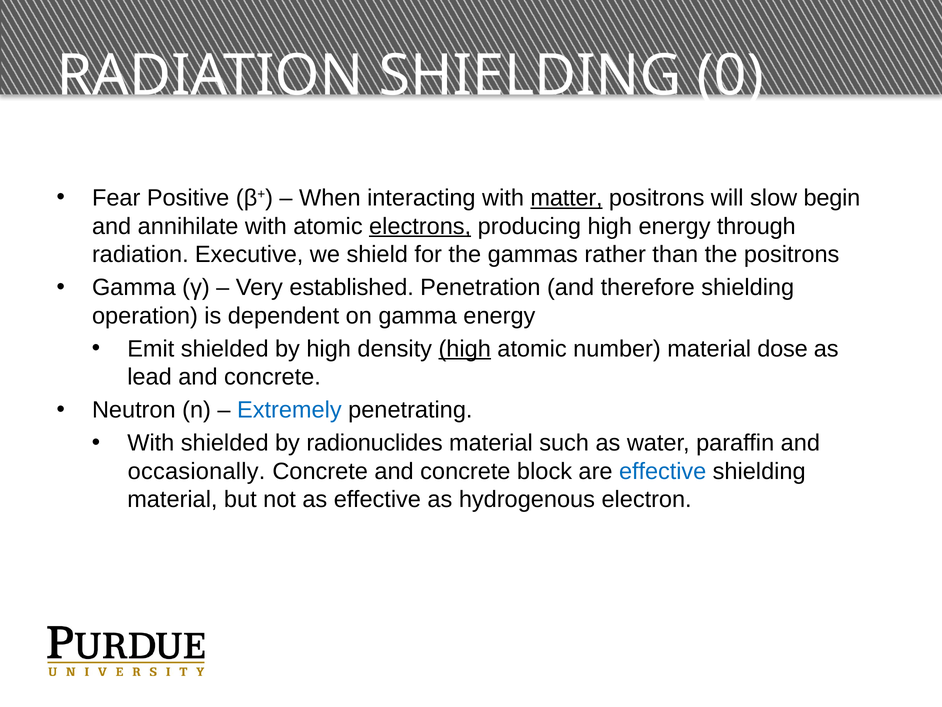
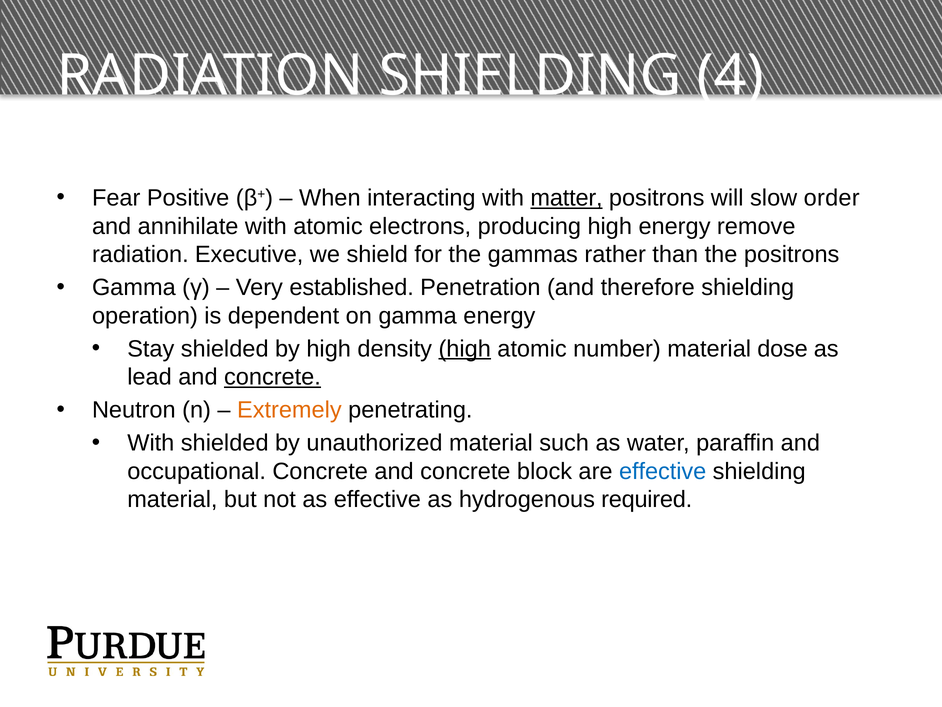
0: 0 -> 4
begin: begin -> order
electrons underline: present -> none
through: through -> remove
Emit: Emit -> Stay
concrete at (272, 377) underline: none -> present
Extremely colour: blue -> orange
radionuclides: radionuclides -> unauthorized
occasionally: occasionally -> occupational
electron: electron -> required
